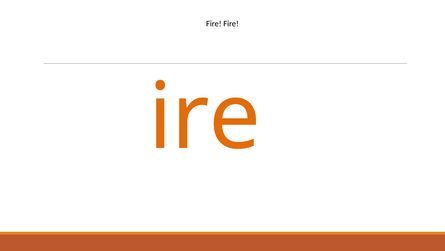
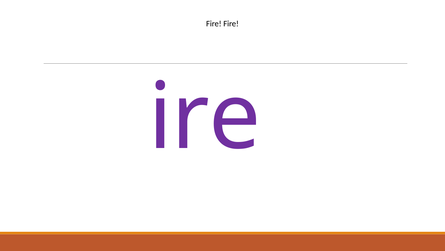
ire colour: orange -> purple
